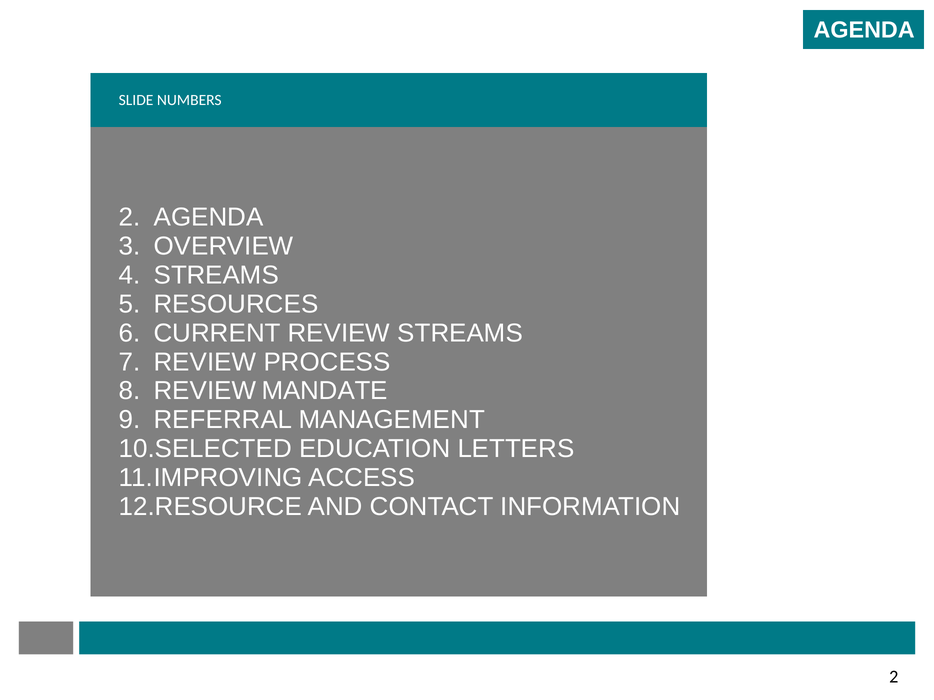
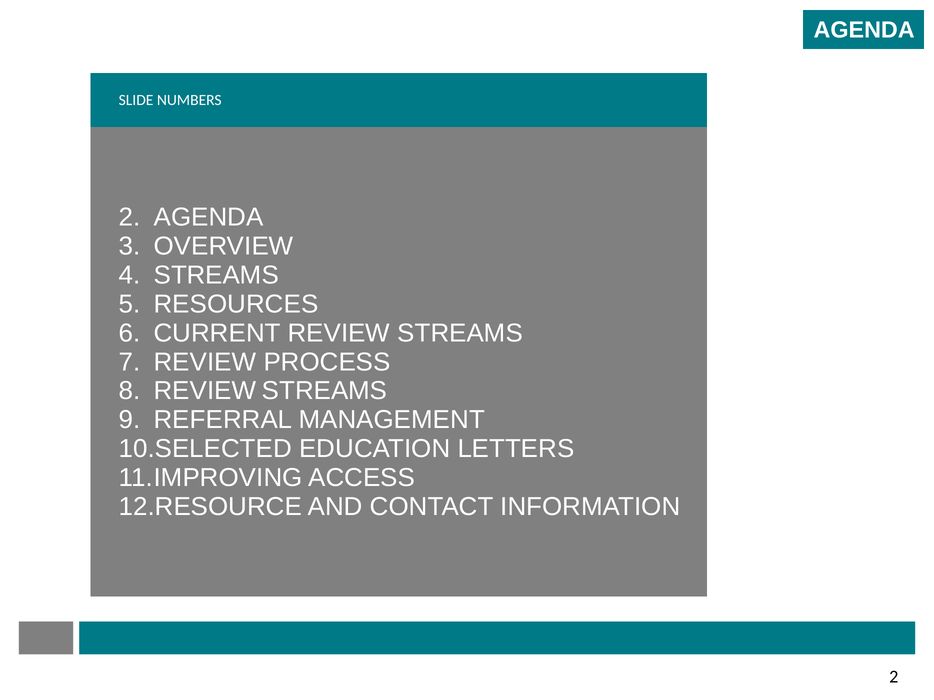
MANDATE at (325, 391): MANDATE -> STREAMS
